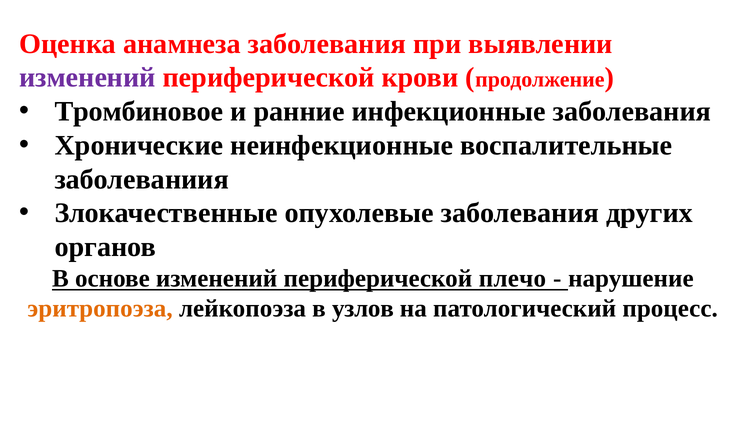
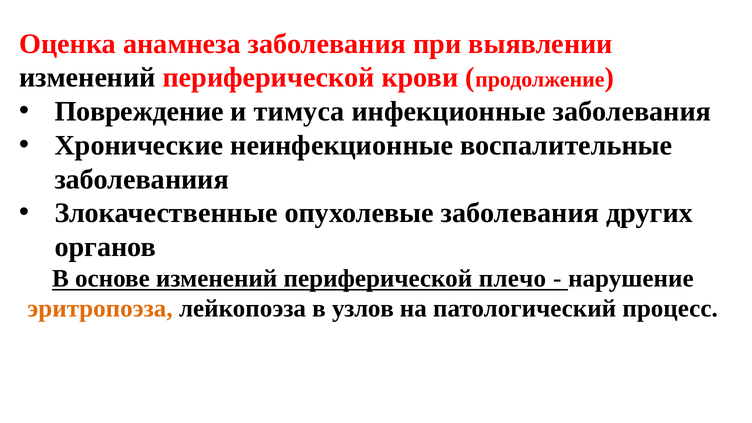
изменений at (87, 78) colour: purple -> black
Тромбиновое: Тромбиновое -> Повреждение
ранние: ранние -> тимуса
